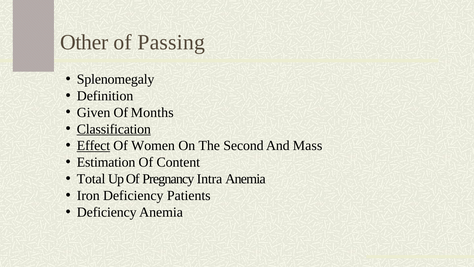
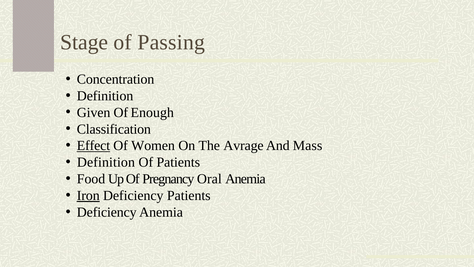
Other: Other -> Stage
Splenomegaly: Splenomegaly -> Concentration
Months: Months -> Enough
Classification underline: present -> none
Second: Second -> Avrage
Estimation at (106, 162): Estimation -> Definition
Of Content: Content -> Patients
Total: Total -> Food
Intra: Intra -> Oral
Iron underline: none -> present
